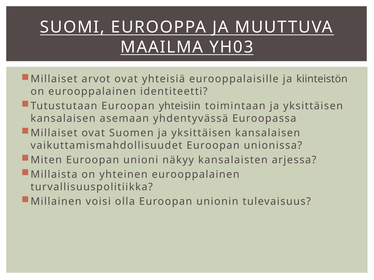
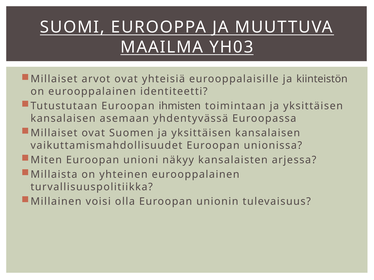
yhteisiin: yhteisiin -> ihmisten
